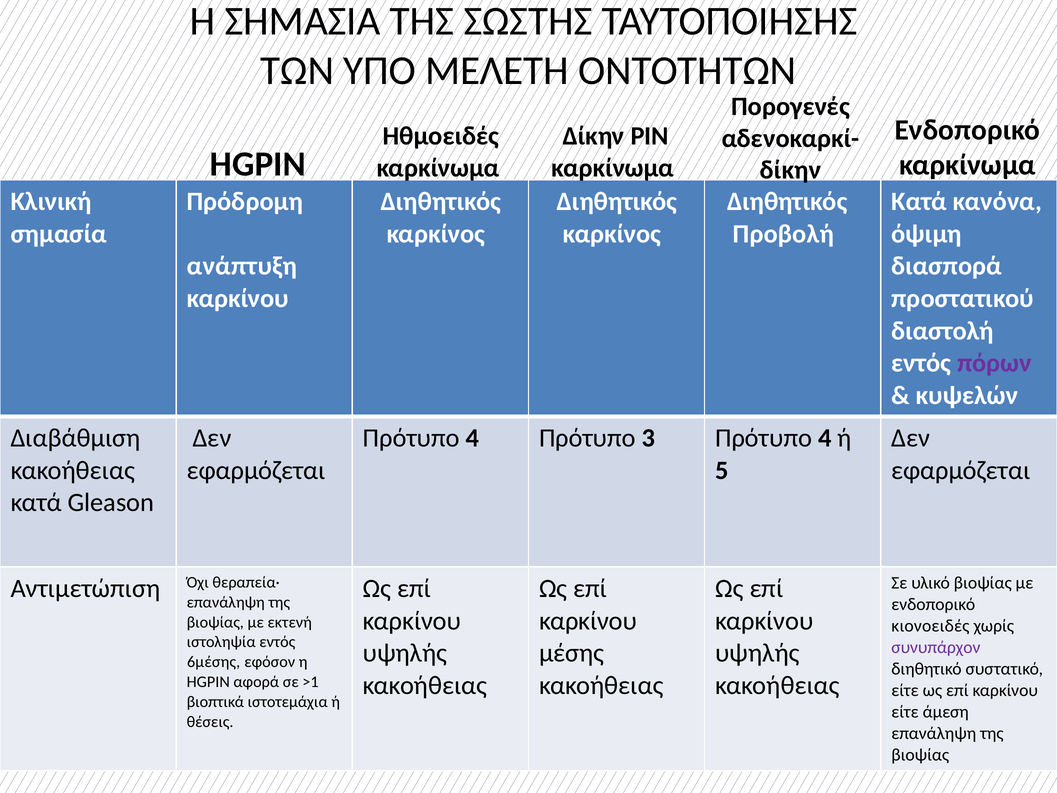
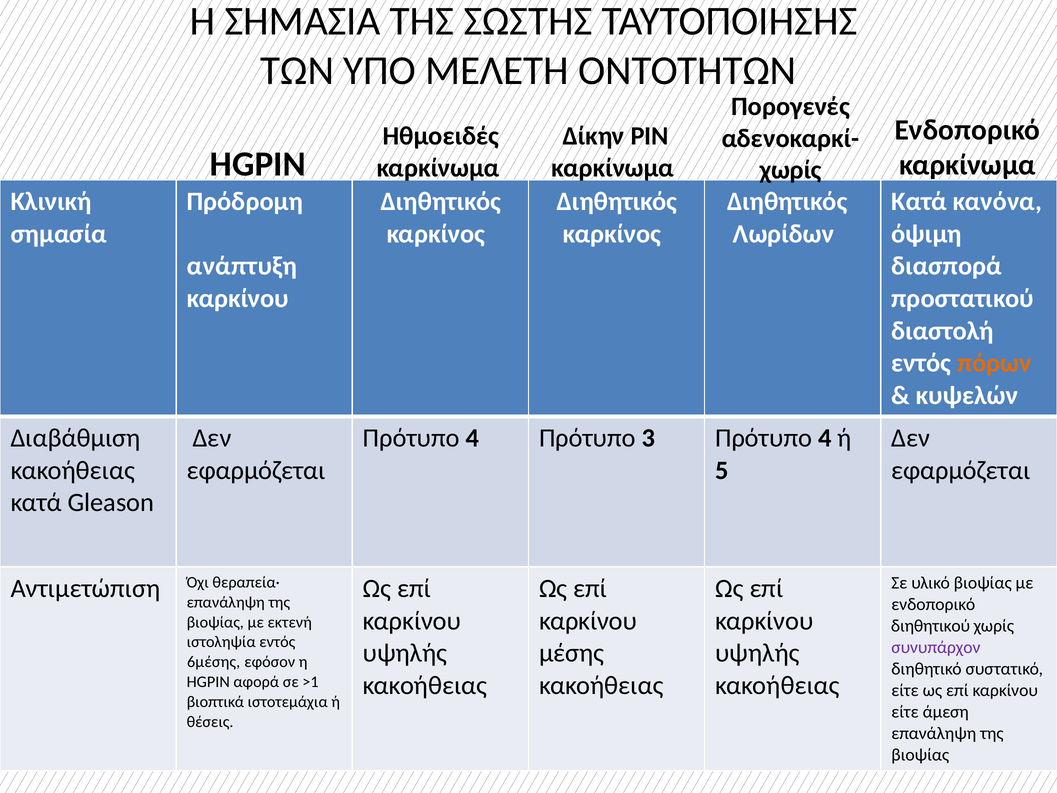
δίκην at (790, 170): δίκην -> χωρίς
Προβολή: Προβολή -> Λωρίδων
πόρων colour: purple -> orange
κιονοειδές: κιονοειδές -> διηθητικού
